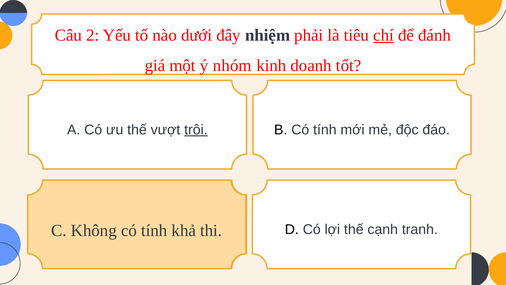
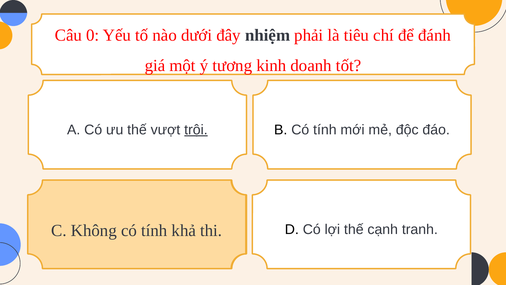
2: 2 -> 0
chí underline: present -> none
nhóm: nhóm -> tương
